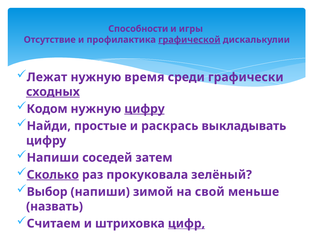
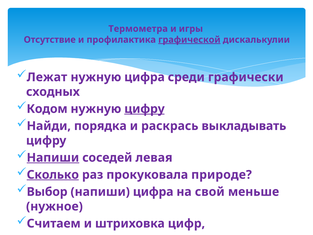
Способности: Способности -> Термометра
нужную время: время -> цифра
сходных underline: present -> none
простые: простые -> порядка
Напиши at (53, 157) underline: none -> present
затем: затем -> левая
зелёный: зелёный -> природе
напиши зимой: зимой -> цифра
назвать: назвать -> нужное
цифр at (186, 223) underline: present -> none
